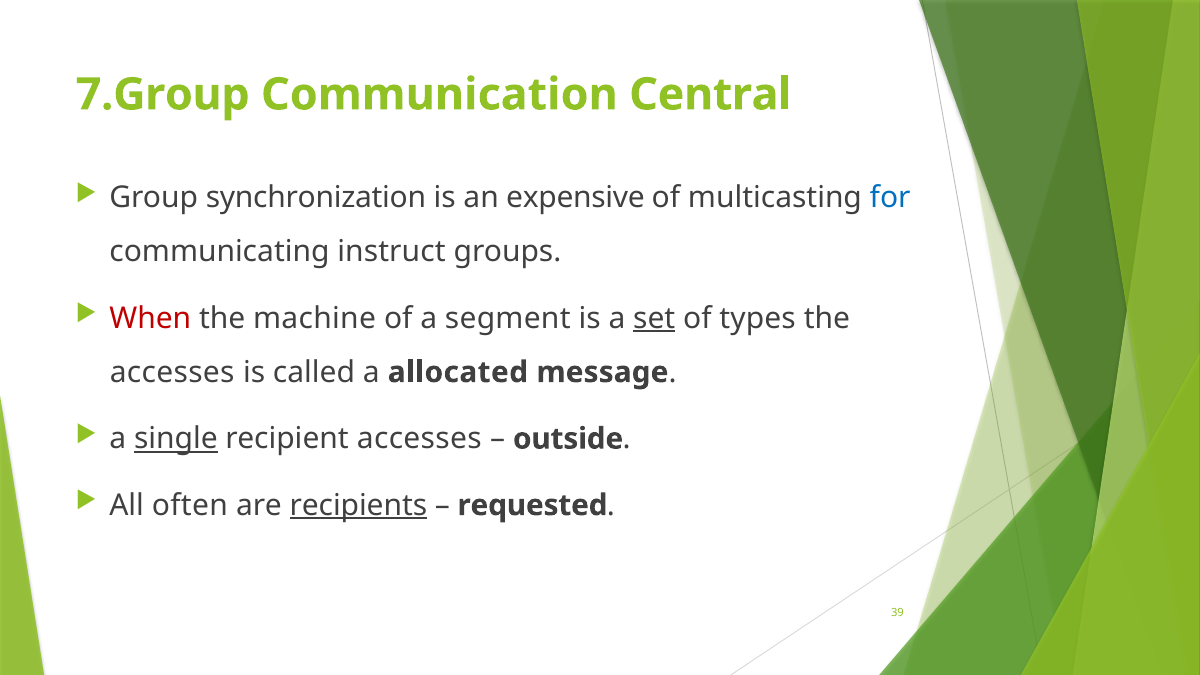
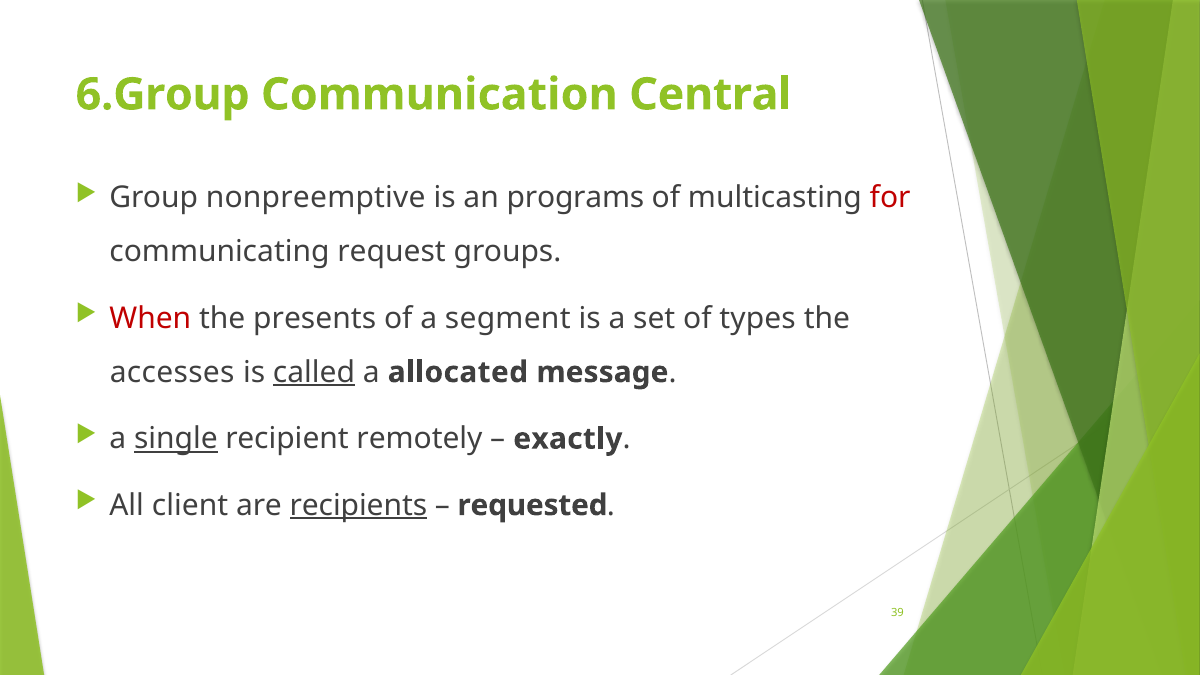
7.Group: 7.Group -> 6.Group
synchronization: synchronization -> nonpreemptive
expensive: expensive -> programs
for colour: blue -> red
instruct: instruct -> request
machine: machine -> presents
set underline: present -> none
called underline: none -> present
recipient accesses: accesses -> remotely
outside: outside -> exactly
often: often -> client
